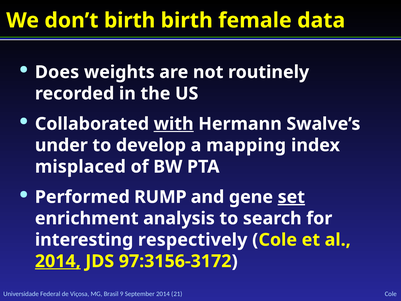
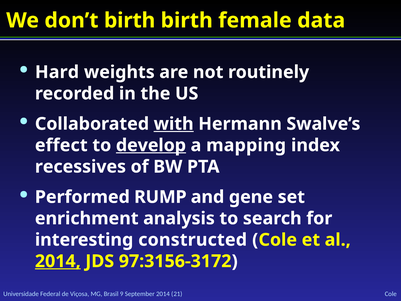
Does: Does -> Hard
under: under -> effect
develop underline: none -> present
misplaced: misplaced -> recessives
set underline: present -> none
respectively: respectively -> constructed
